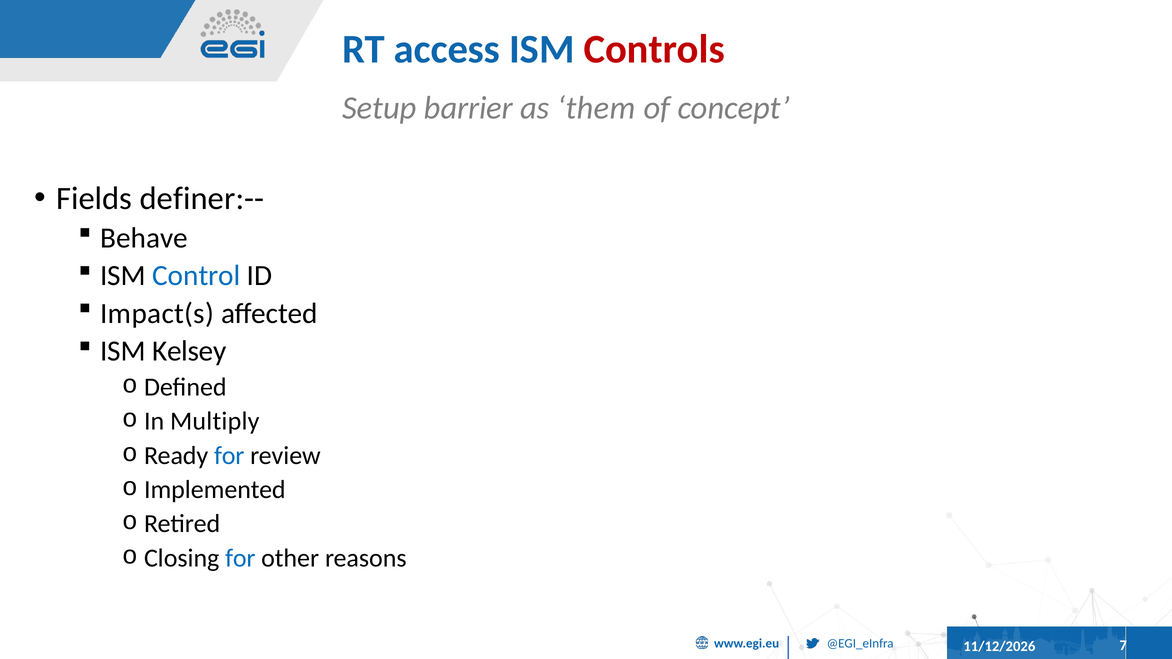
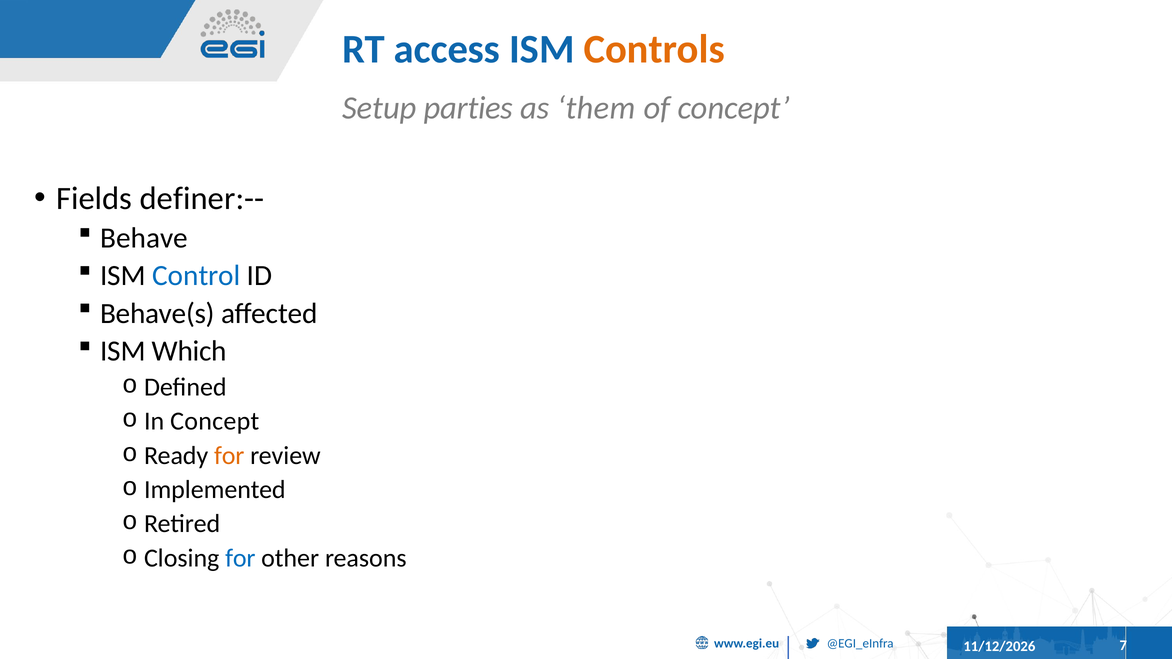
Controls colour: red -> orange
barrier: barrier -> parties
Impact(s: Impact(s -> Behave(s
Kelsey: Kelsey -> Which
Multiply at (215, 422): Multiply -> Concept
for at (229, 456) colour: blue -> orange
